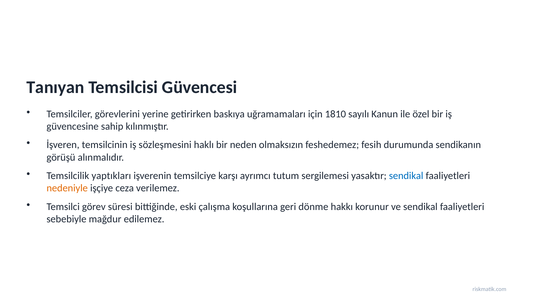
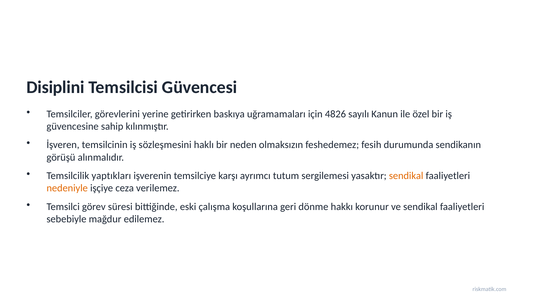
Tanıyan: Tanıyan -> Disiplini
1810: 1810 -> 4826
sendikal at (406, 176) colour: blue -> orange
